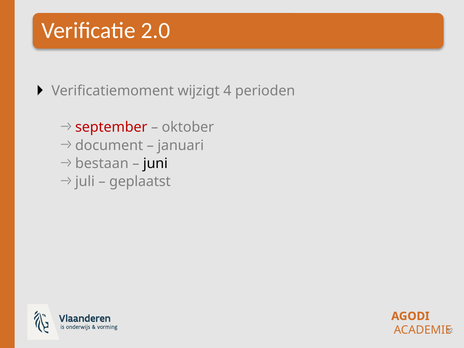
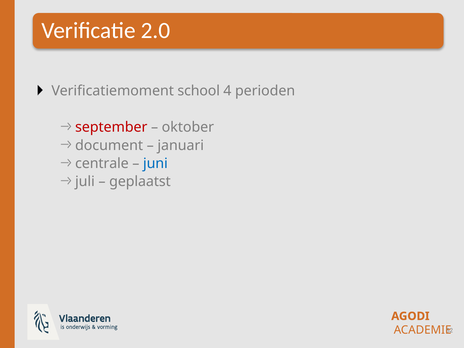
wijzigt: wijzigt -> school
bestaan: bestaan -> centrale
juni colour: black -> blue
